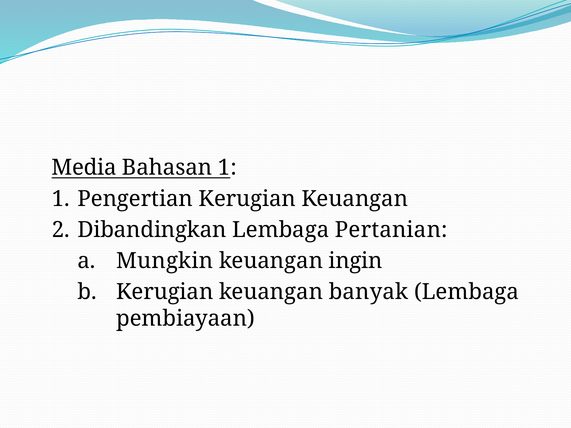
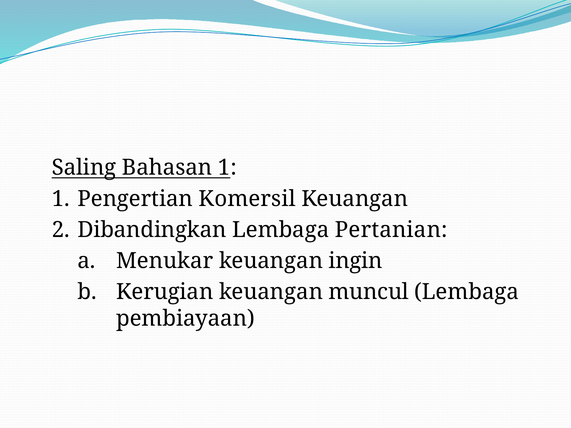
Media: Media -> Saling
Pengertian Kerugian: Kerugian -> Komersil
Mungkin: Mungkin -> Menukar
banyak: banyak -> muncul
